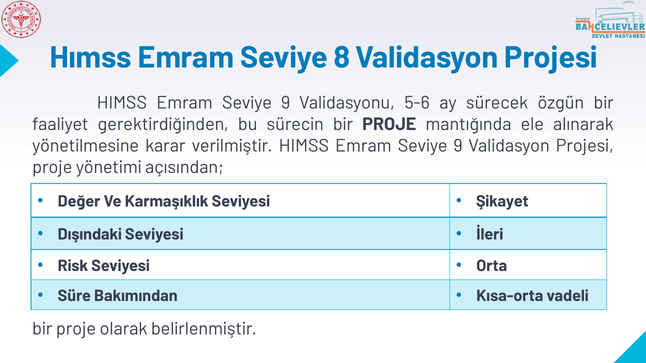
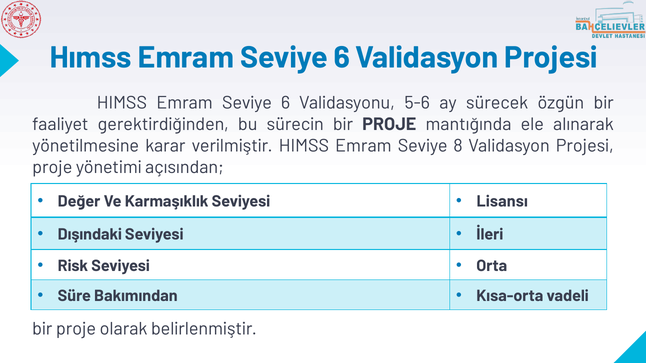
Hımss Emram Seviye 8: 8 -> 6
9 at (286, 103): 9 -> 6
9 at (458, 146): 9 -> 8
Şikayet: Şikayet -> Lisansı
